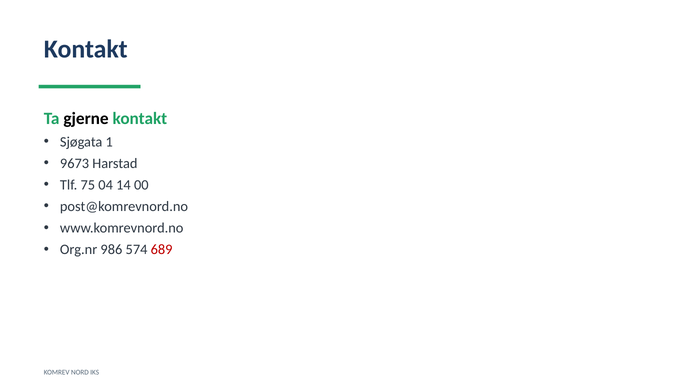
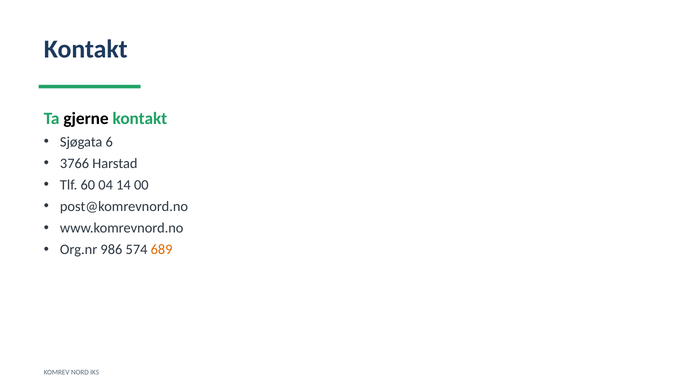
1: 1 -> 6
9673: 9673 -> 3766
75: 75 -> 60
689 colour: red -> orange
